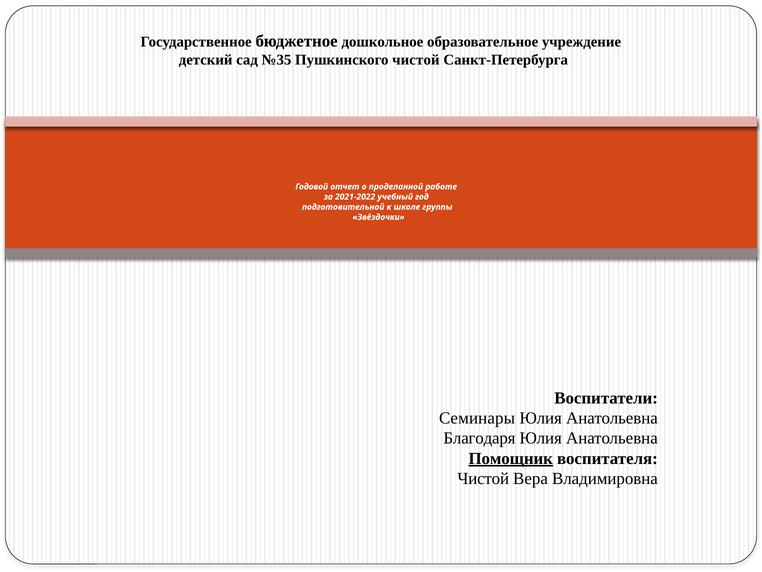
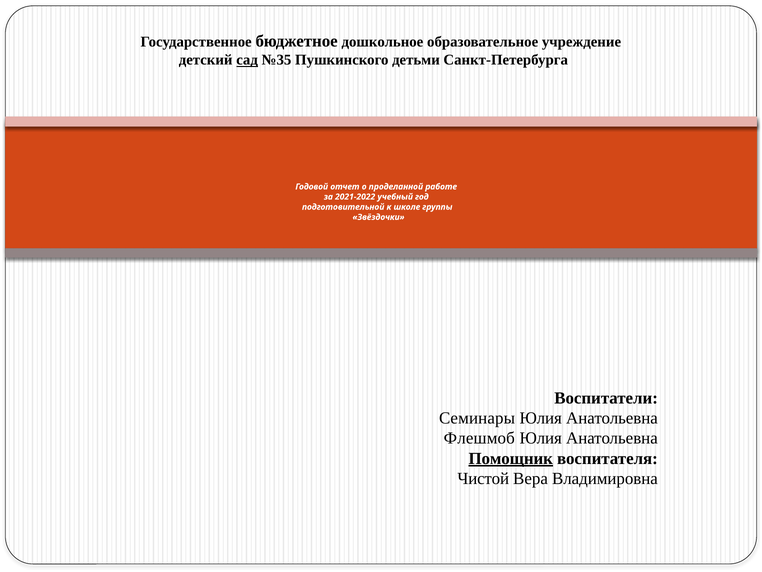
сад underline: none -> present
Пушкинского чистой: чистой -> детьми
Благодаря: Благодаря -> Флешмоб
